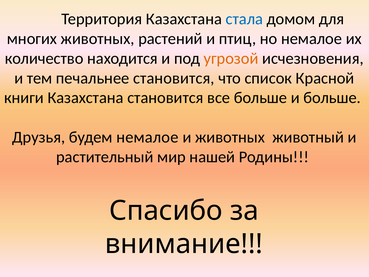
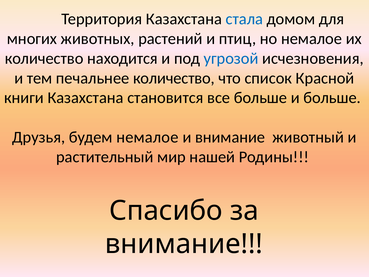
угрозой colour: orange -> blue
печальнее становится: становится -> количество
и животных: животных -> внимание
